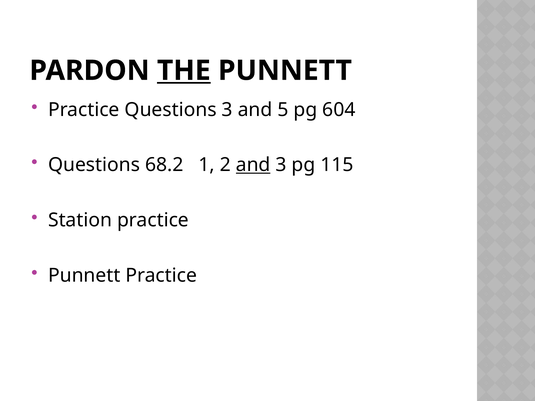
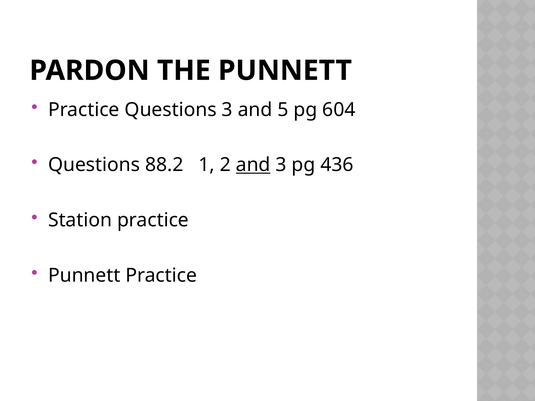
THE underline: present -> none
68.2: 68.2 -> 88.2
115: 115 -> 436
